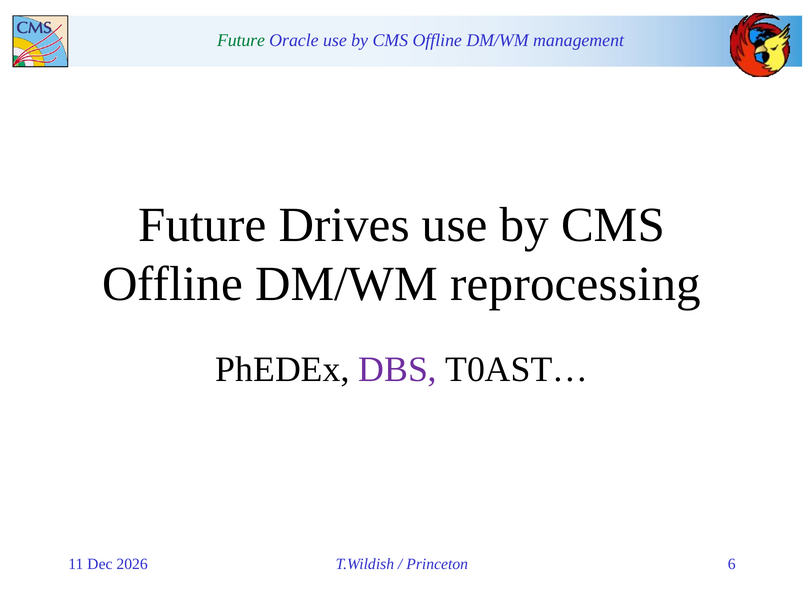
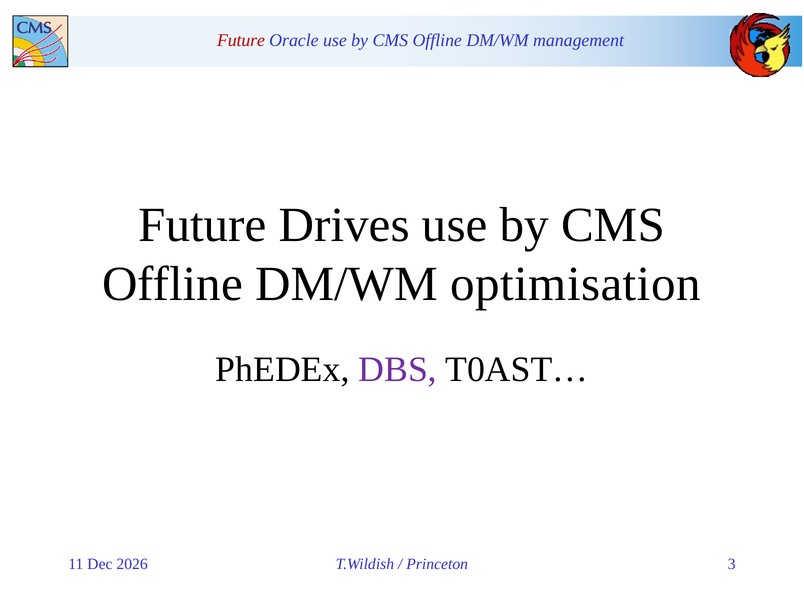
Future at (241, 40) colour: green -> red
reprocessing: reprocessing -> optimisation
6: 6 -> 3
